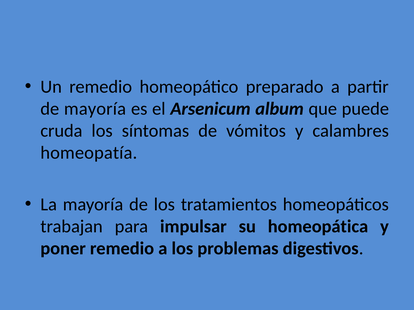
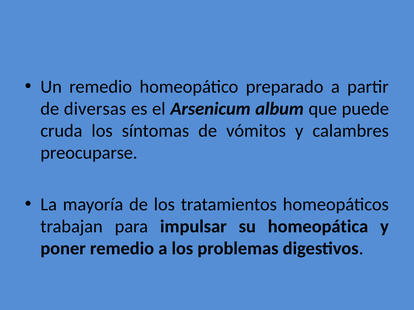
de mayoría: mayoría -> diversas
homeopatía: homeopatía -> preocuparse
